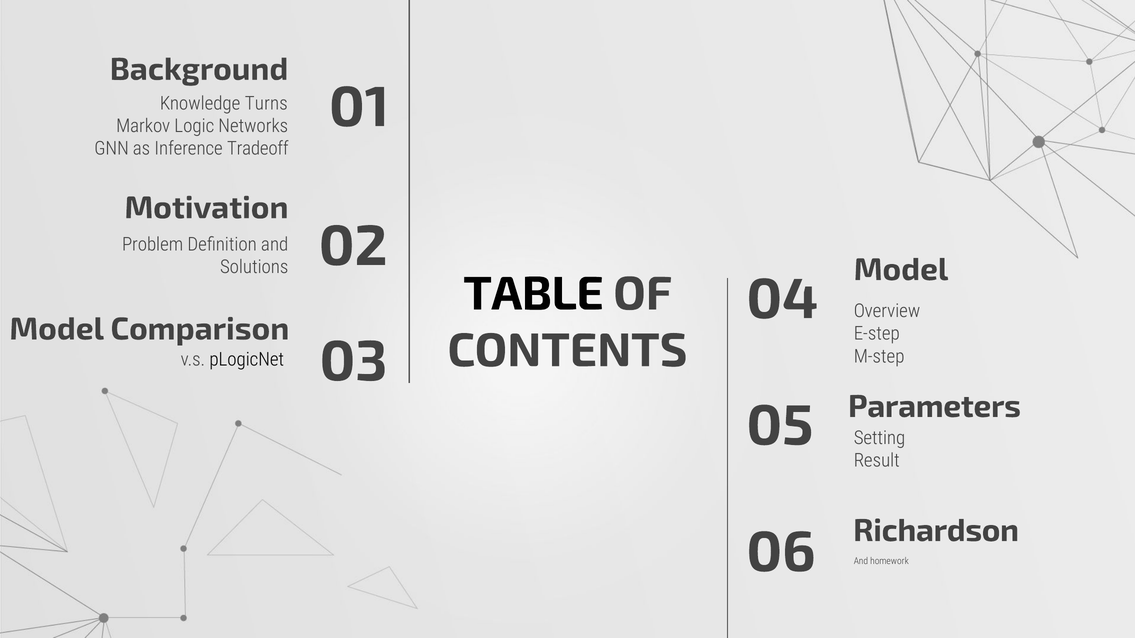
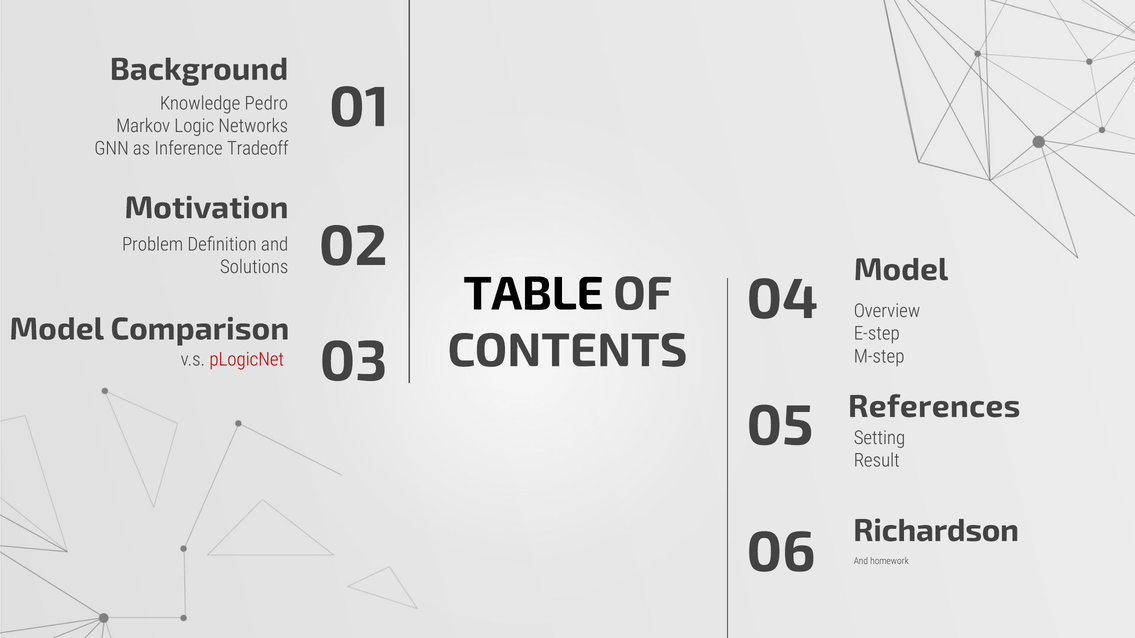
Turns: Turns -> Pedro
pLogicNet colour: black -> red
Parameters: Parameters -> References
